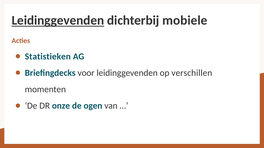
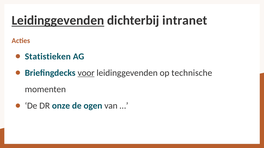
mobiele: mobiele -> intranet
voor underline: none -> present
verschillen: verschillen -> technische
